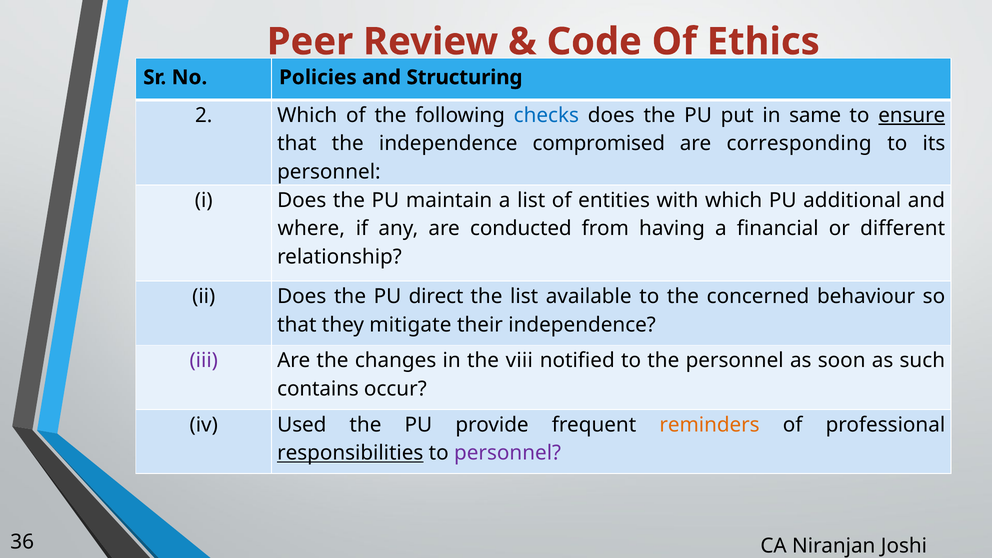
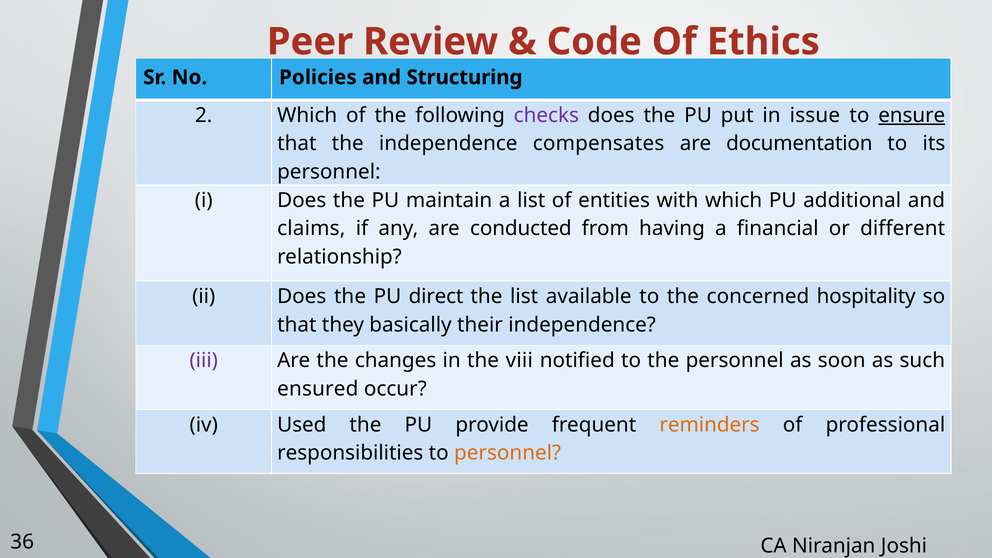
checks colour: blue -> purple
same: same -> issue
compromised: compromised -> compensates
corresponding: corresponding -> documentation
where: where -> claims
behaviour: behaviour -> hospitality
mitigate: mitigate -> basically
contains: contains -> ensured
responsibilities underline: present -> none
personnel at (508, 453) colour: purple -> orange
